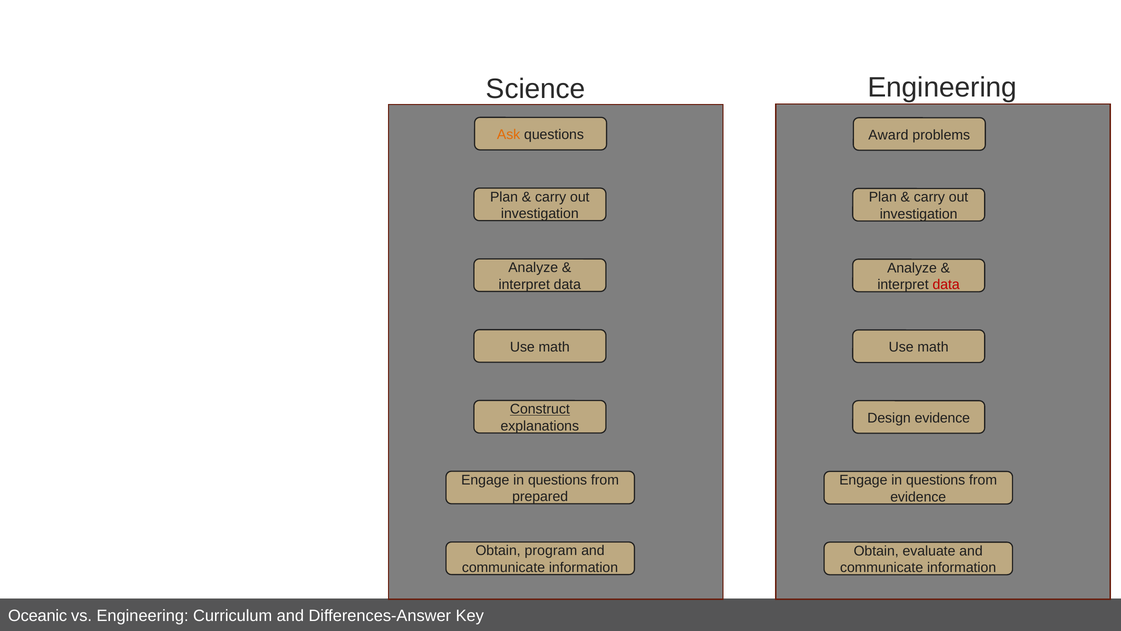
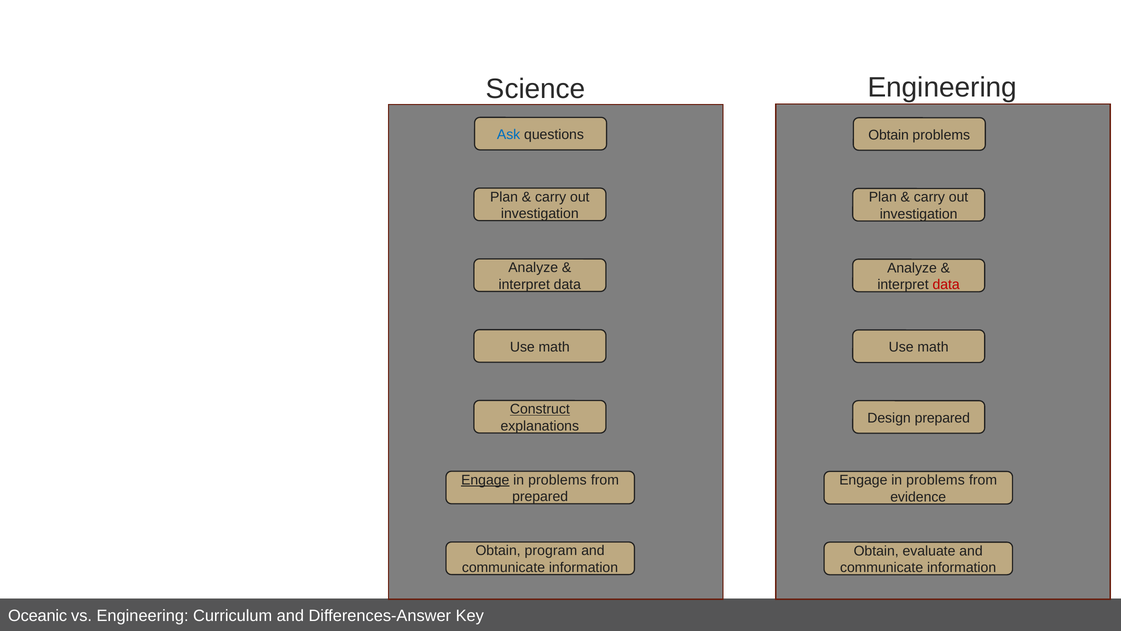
Ask colour: orange -> blue
Award at (888, 135): Award -> Obtain
Design evidence: evidence -> prepared
Engage at (485, 480) underline: none -> present
questions at (558, 480): questions -> problems
questions at (936, 480): questions -> problems
